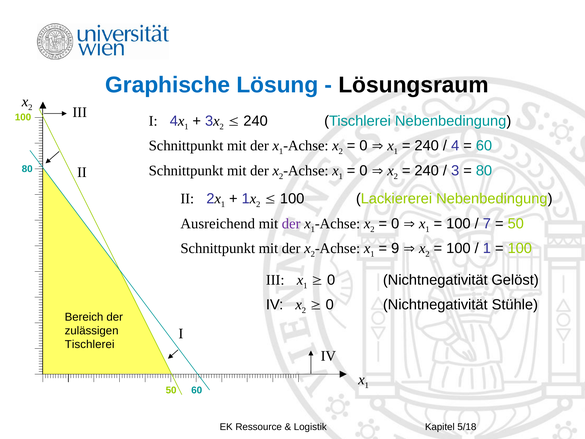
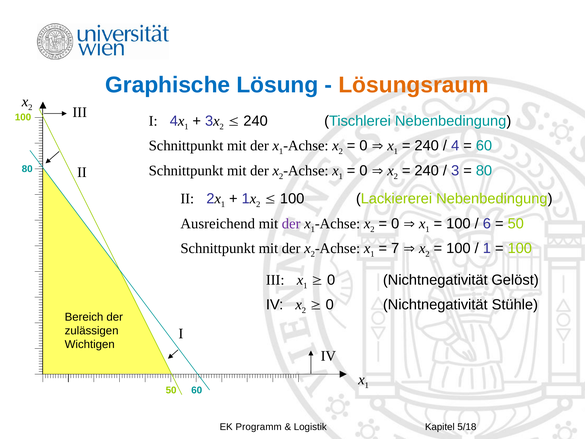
Lösungsraum colour: black -> orange
7: 7 -> 6
9: 9 -> 7
Tischlerei at (90, 344): Tischlerei -> Wichtigen
Ressource: Ressource -> Programm
